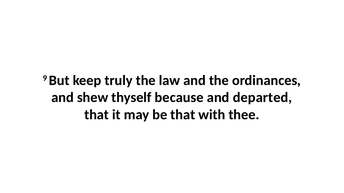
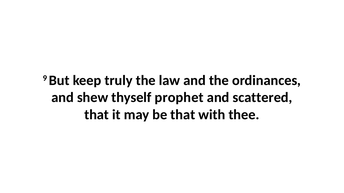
because: because -> prophet
departed: departed -> scattered
